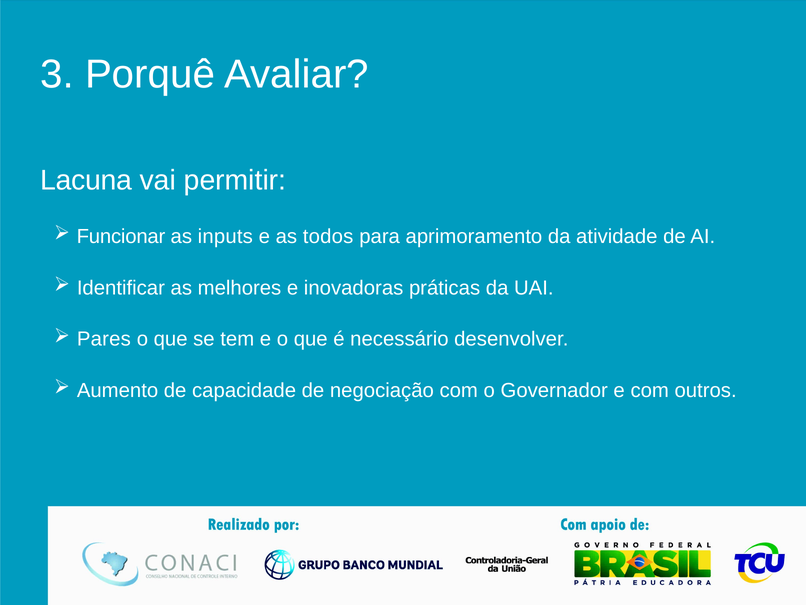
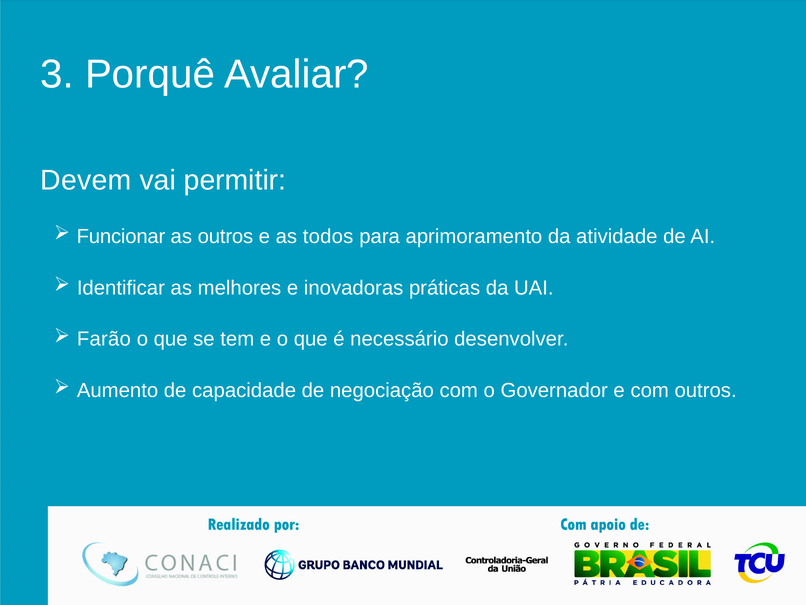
Lacuna: Lacuna -> Devem
as inputs: inputs -> outros
Pares: Pares -> Farão
